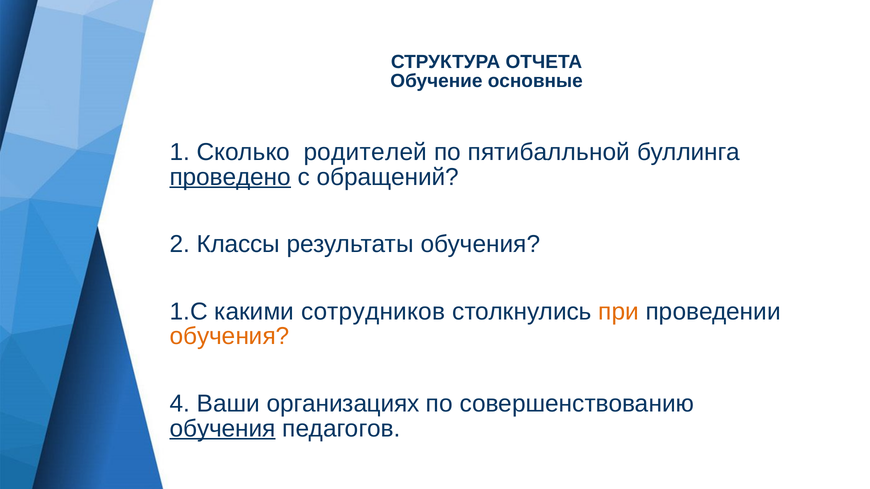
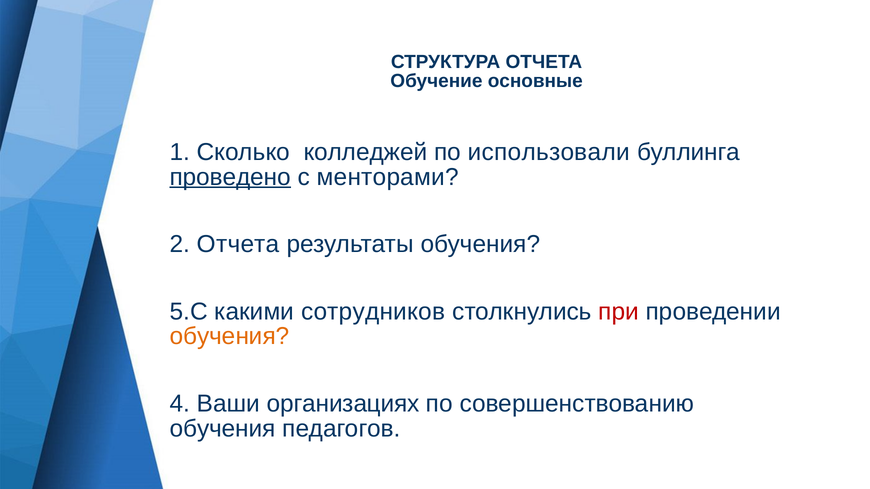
родителей: родителей -> колледжей
пятибалльной: пятибалльной -> использовали
обращений: обращений -> менторами
2 Классы: Классы -> Отчета
1.С: 1.С -> 5.С
при colour: orange -> red
обучения at (223, 429) underline: present -> none
